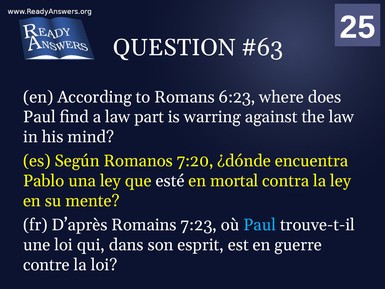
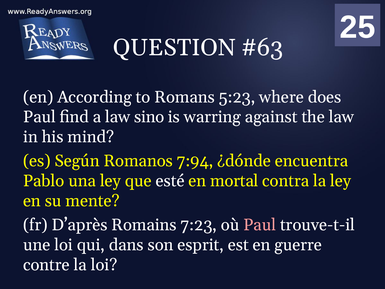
6:23: 6:23 -> 5:23
part: part -> sino
7:20: 7:20 -> 7:94
Paul at (260, 225) colour: light blue -> pink
